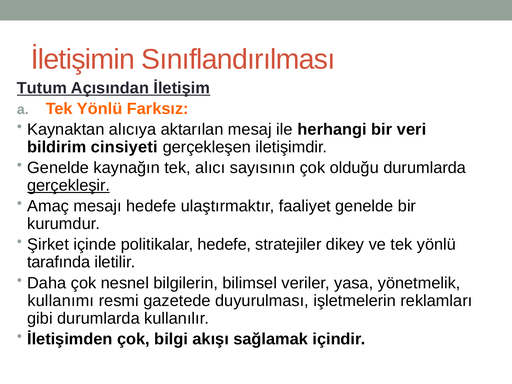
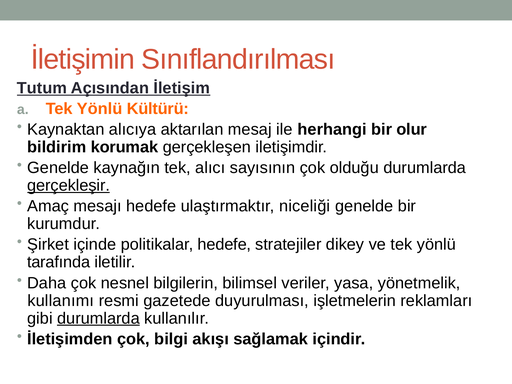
Farksız: Farksız -> Kültürü
veri: veri -> olur
cinsiyeti: cinsiyeti -> korumak
faaliyet: faaliyet -> niceliği
durumlarda at (98, 318) underline: none -> present
